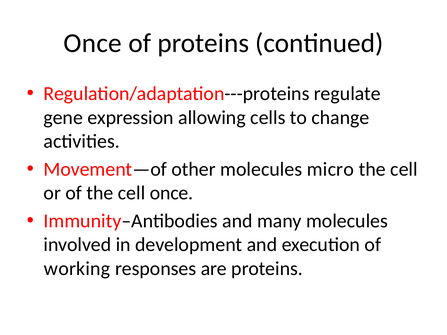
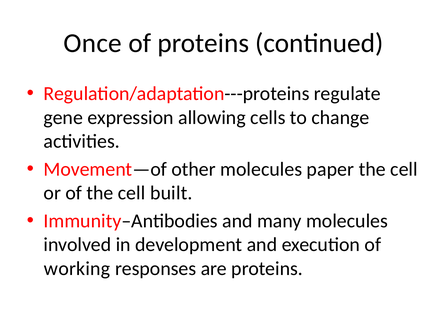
micro: micro -> paper
cell once: once -> built
